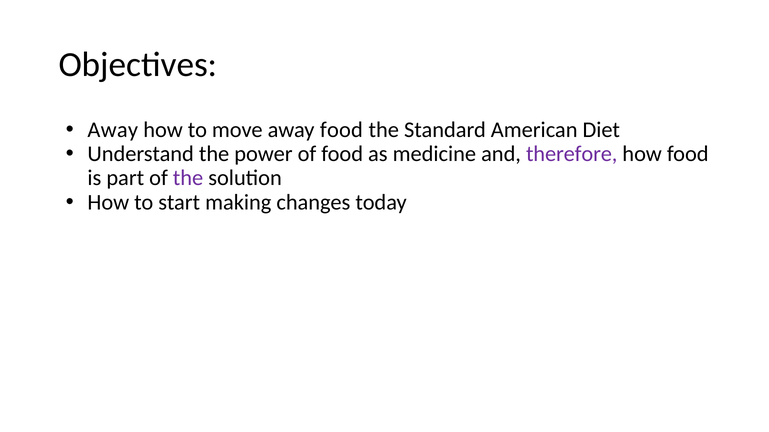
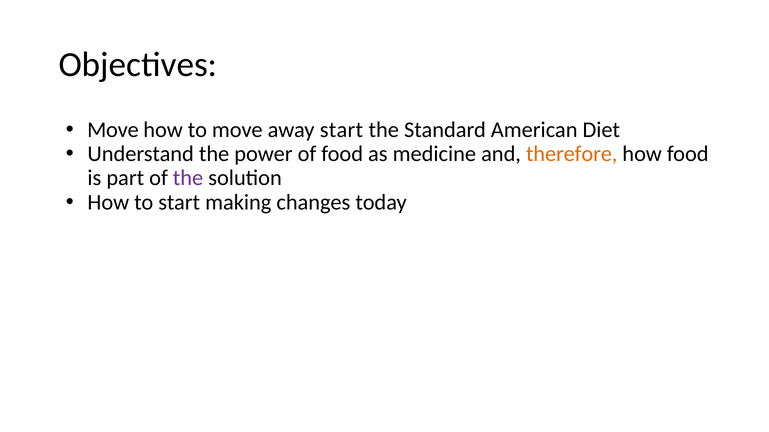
Away at (113, 130): Away -> Move
away food: food -> start
therefore colour: purple -> orange
